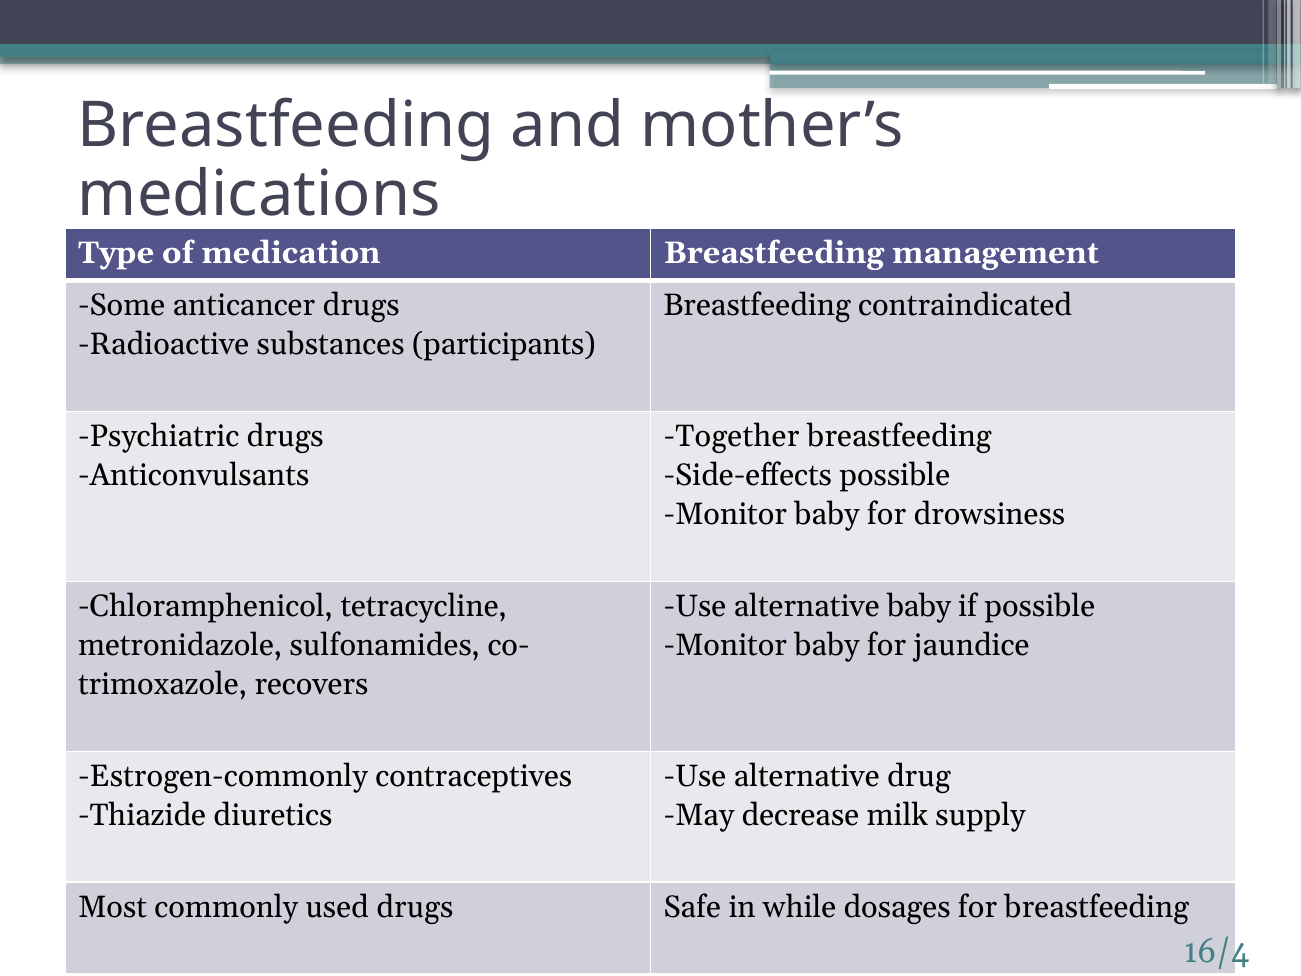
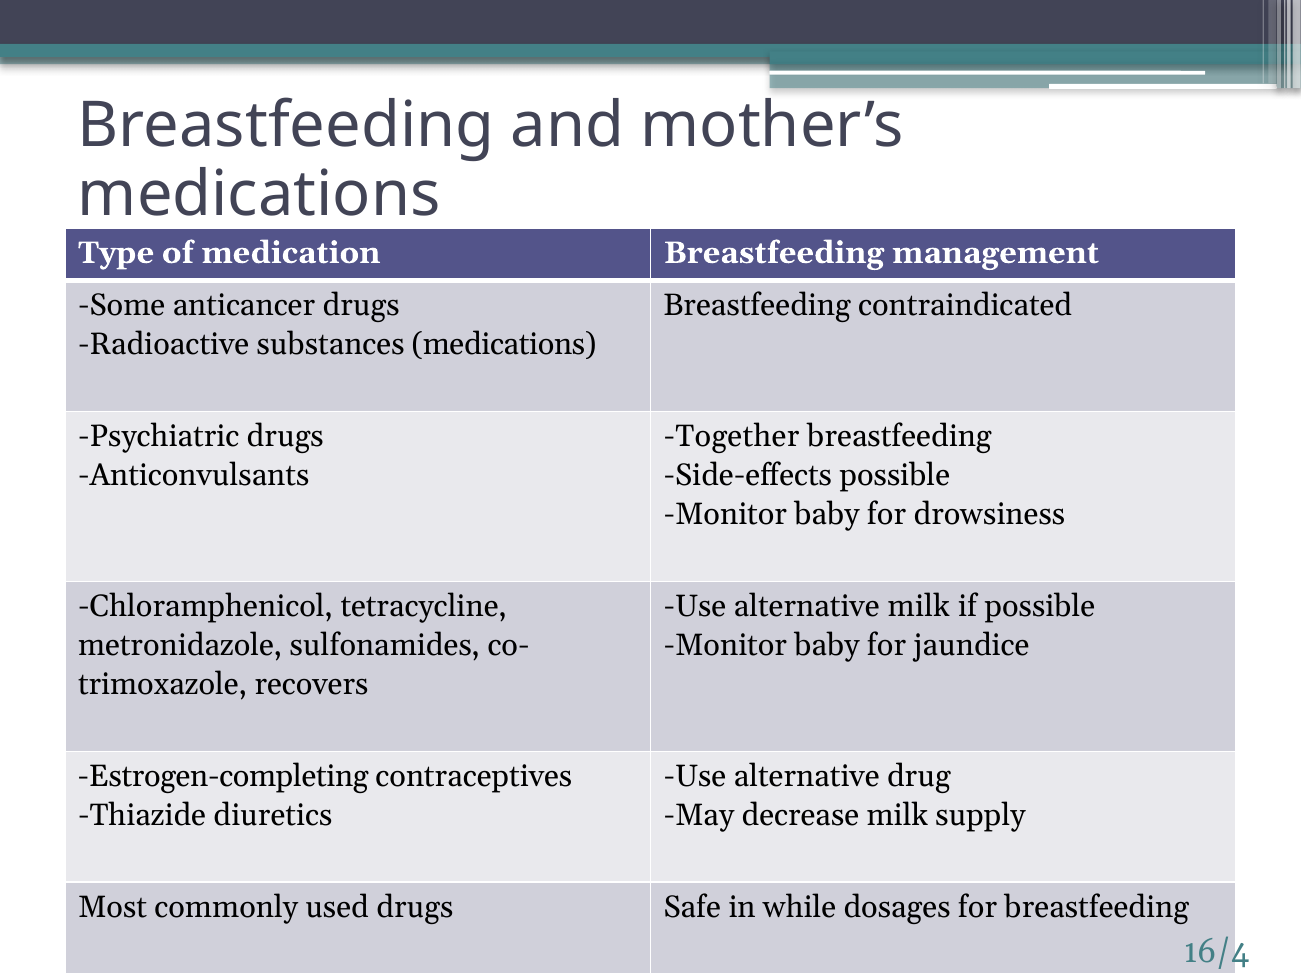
substances participants: participants -> medications
alternative baby: baby -> milk
Estrogen-commonly: Estrogen-commonly -> Estrogen-completing
